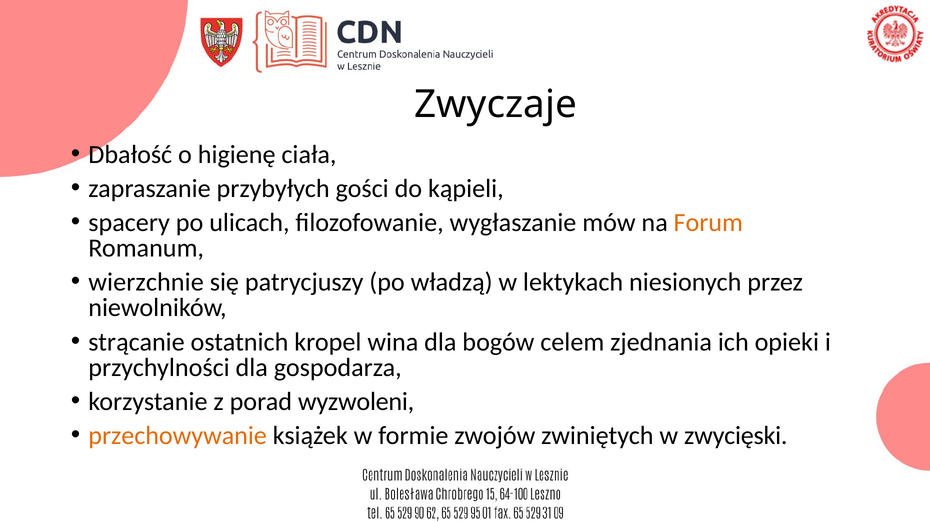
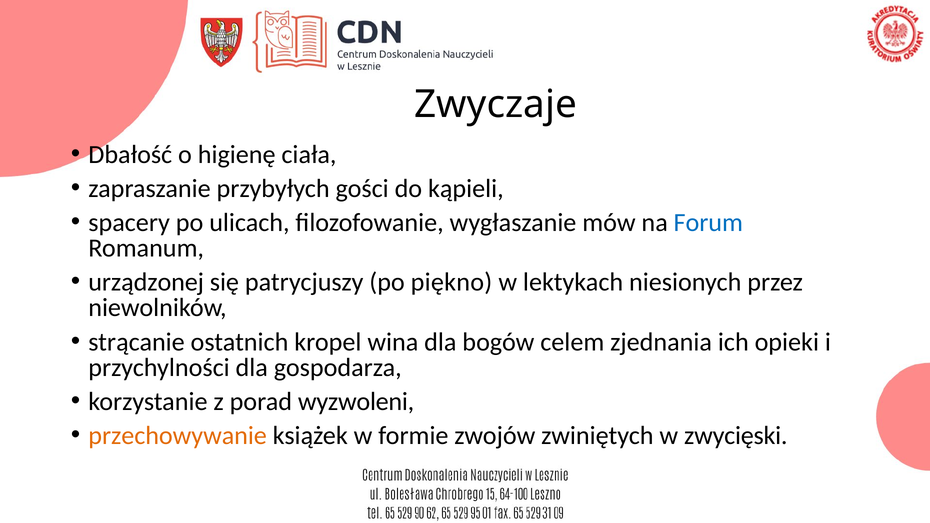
Forum colour: orange -> blue
wierzchnie: wierzchnie -> urządzonej
władzą: władzą -> piękno
